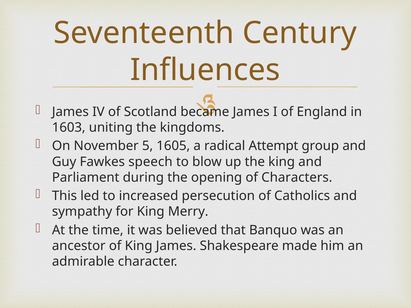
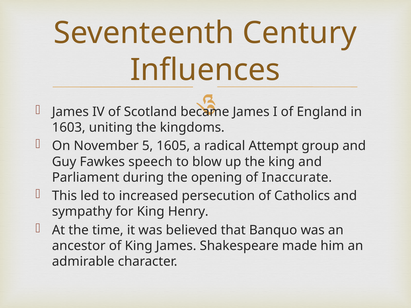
Characters: Characters -> Inaccurate
Merry: Merry -> Henry
